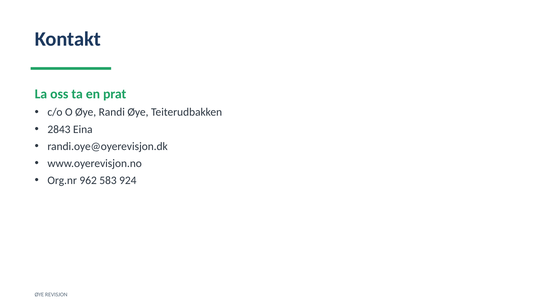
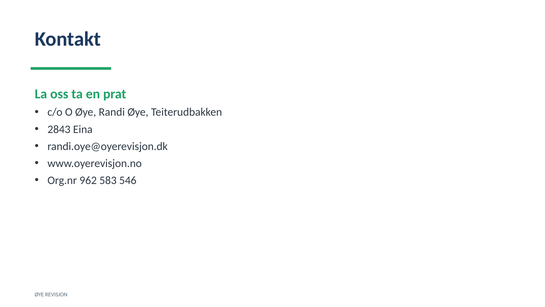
924: 924 -> 546
